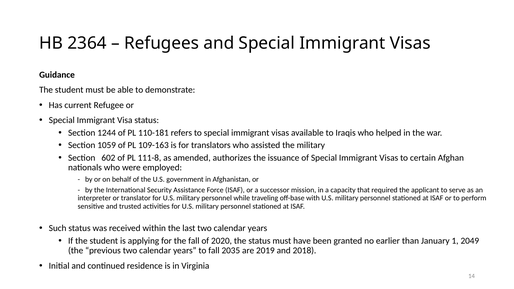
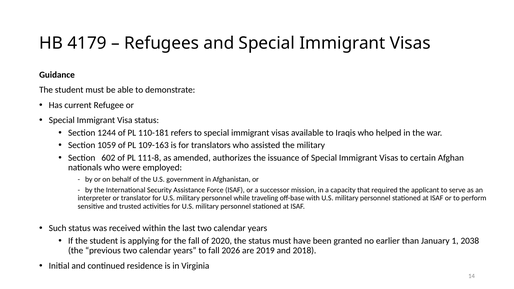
2364: 2364 -> 4179
2049: 2049 -> 2038
2035: 2035 -> 2026
